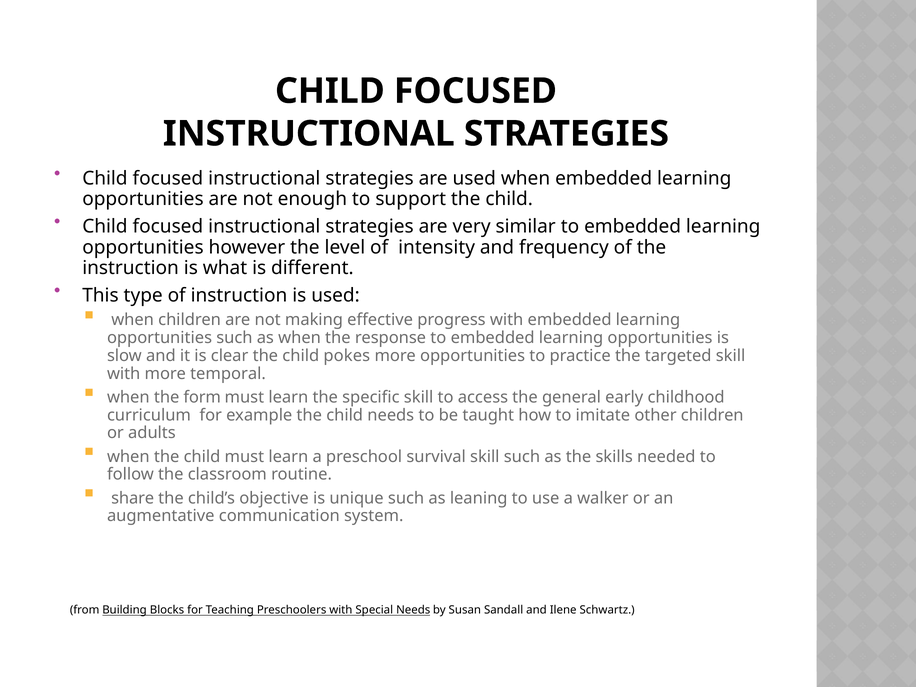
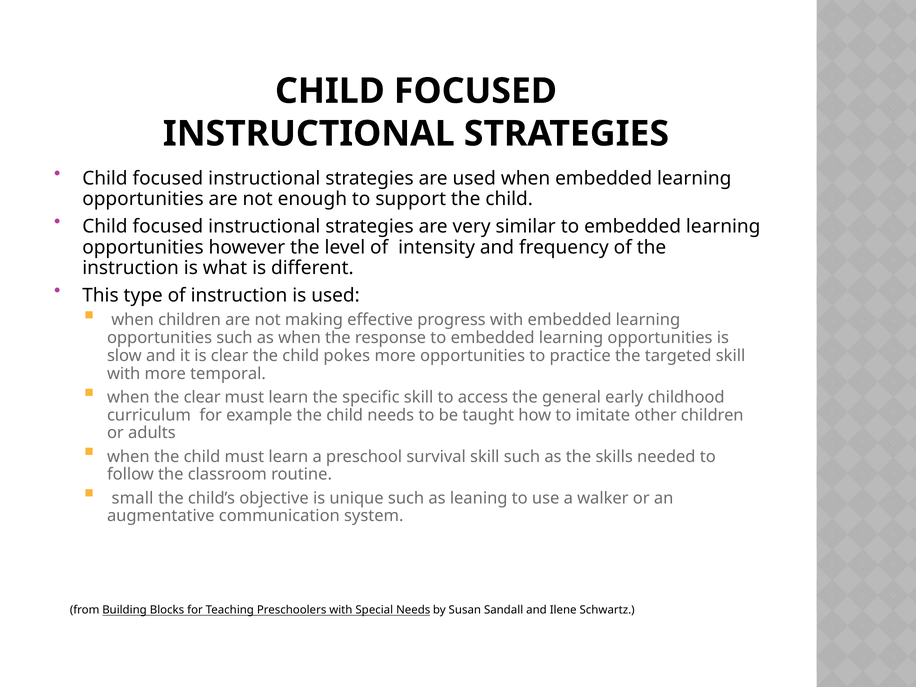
the form: form -> clear
share: share -> small
